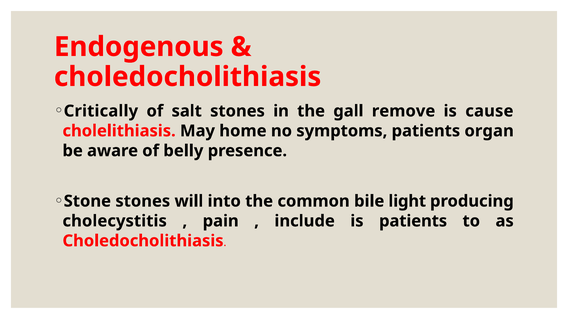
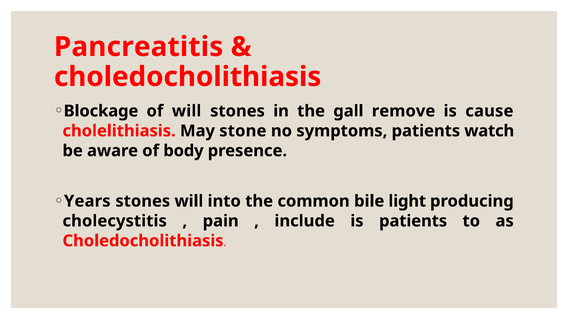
Endogenous: Endogenous -> Pancreatitis
Critically: Critically -> Blockage
of salt: salt -> will
home: home -> stone
organ: organ -> watch
belly: belly -> body
Stone: Stone -> Years
